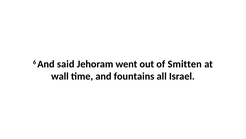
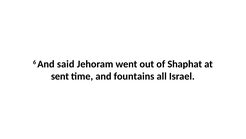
Smitten: Smitten -> Shaphat
wall: wall -> sent
